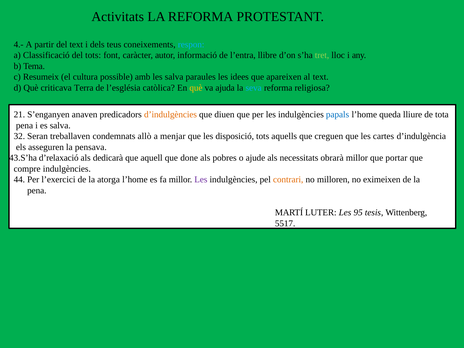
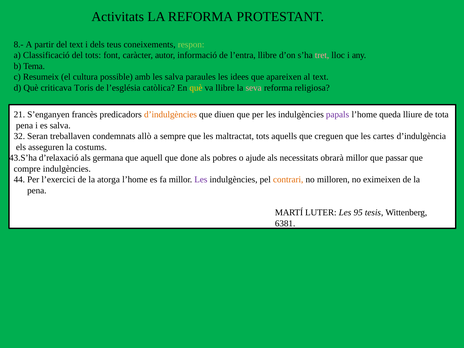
4.-: 4.- -> 8.-
respon colour: light blue -> light green
tret colour: light green -> pink
Terra: Terra -> Toris
va ajuda: ajuda -> llibre
seva colour: light blue -> pink
anaven: anaven -> francès
papals colour: blue -> purple
menjar: menjar -> sempre
disposició: disposició -> maltractat
pensava: pensava -> costums
dedicarà: dedicarà -> germana
portar: portar -> passar
5517: 5517 -> 6381
